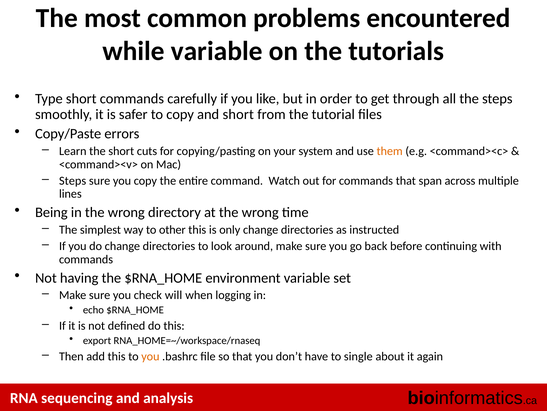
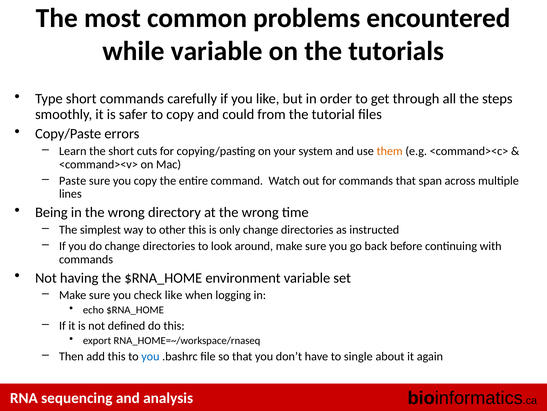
and short: short -> could
Steps at (73, 180): Steps -> Paste
check will: will -> like
you at (150, 356) colour: orange -> blue
